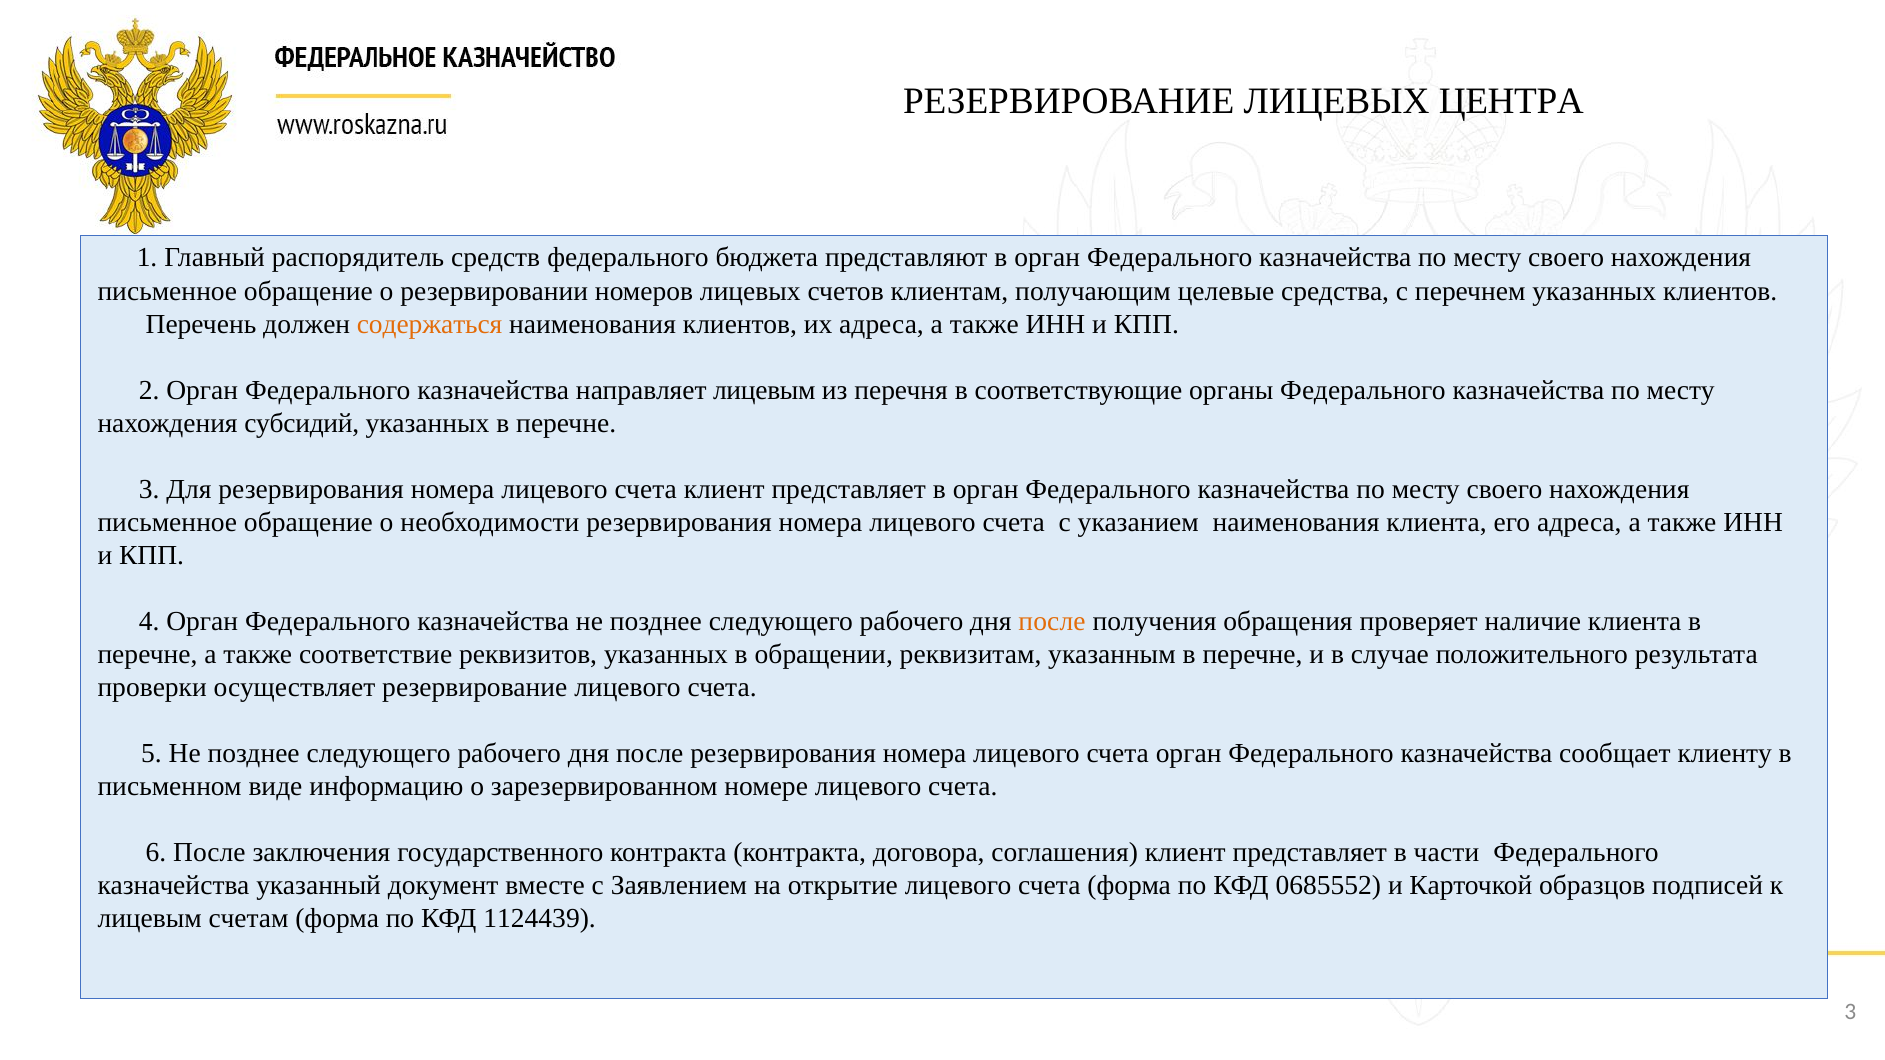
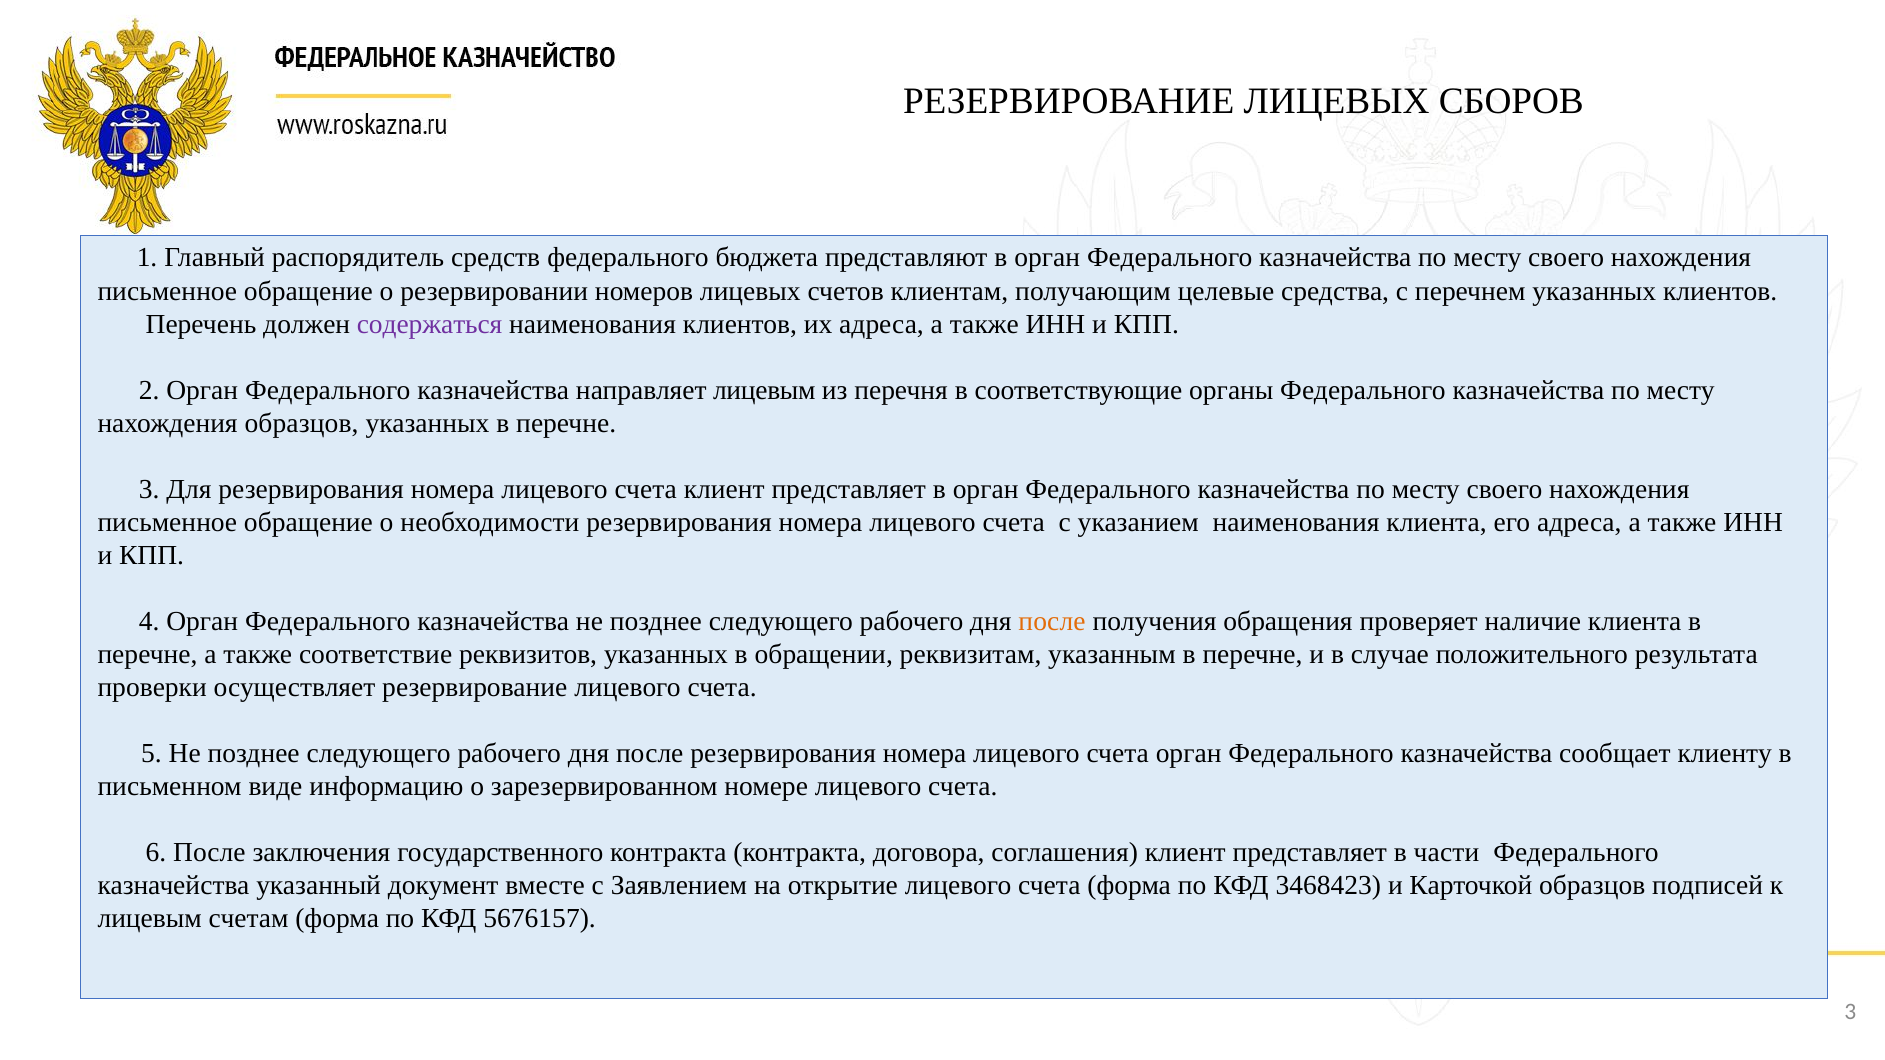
ЦЕНТРА: ЦЕНТРА -> СБОРОВ
содержаться colour: orange -> purple
нахождения субсидий: субсидий -> образцов
0685552: 0685552 -> 3468423
1124439: 1124439 -> 5676157
